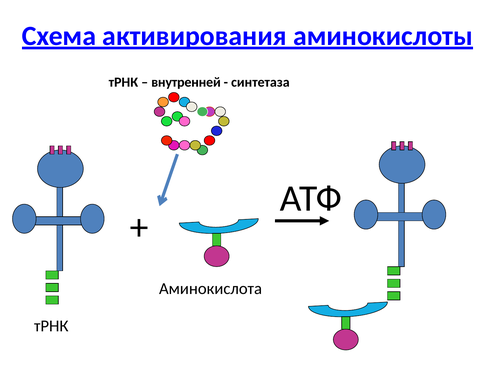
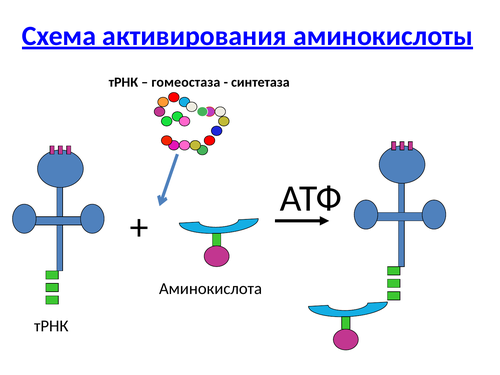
внутренней: внутренней -> гомеостаза
